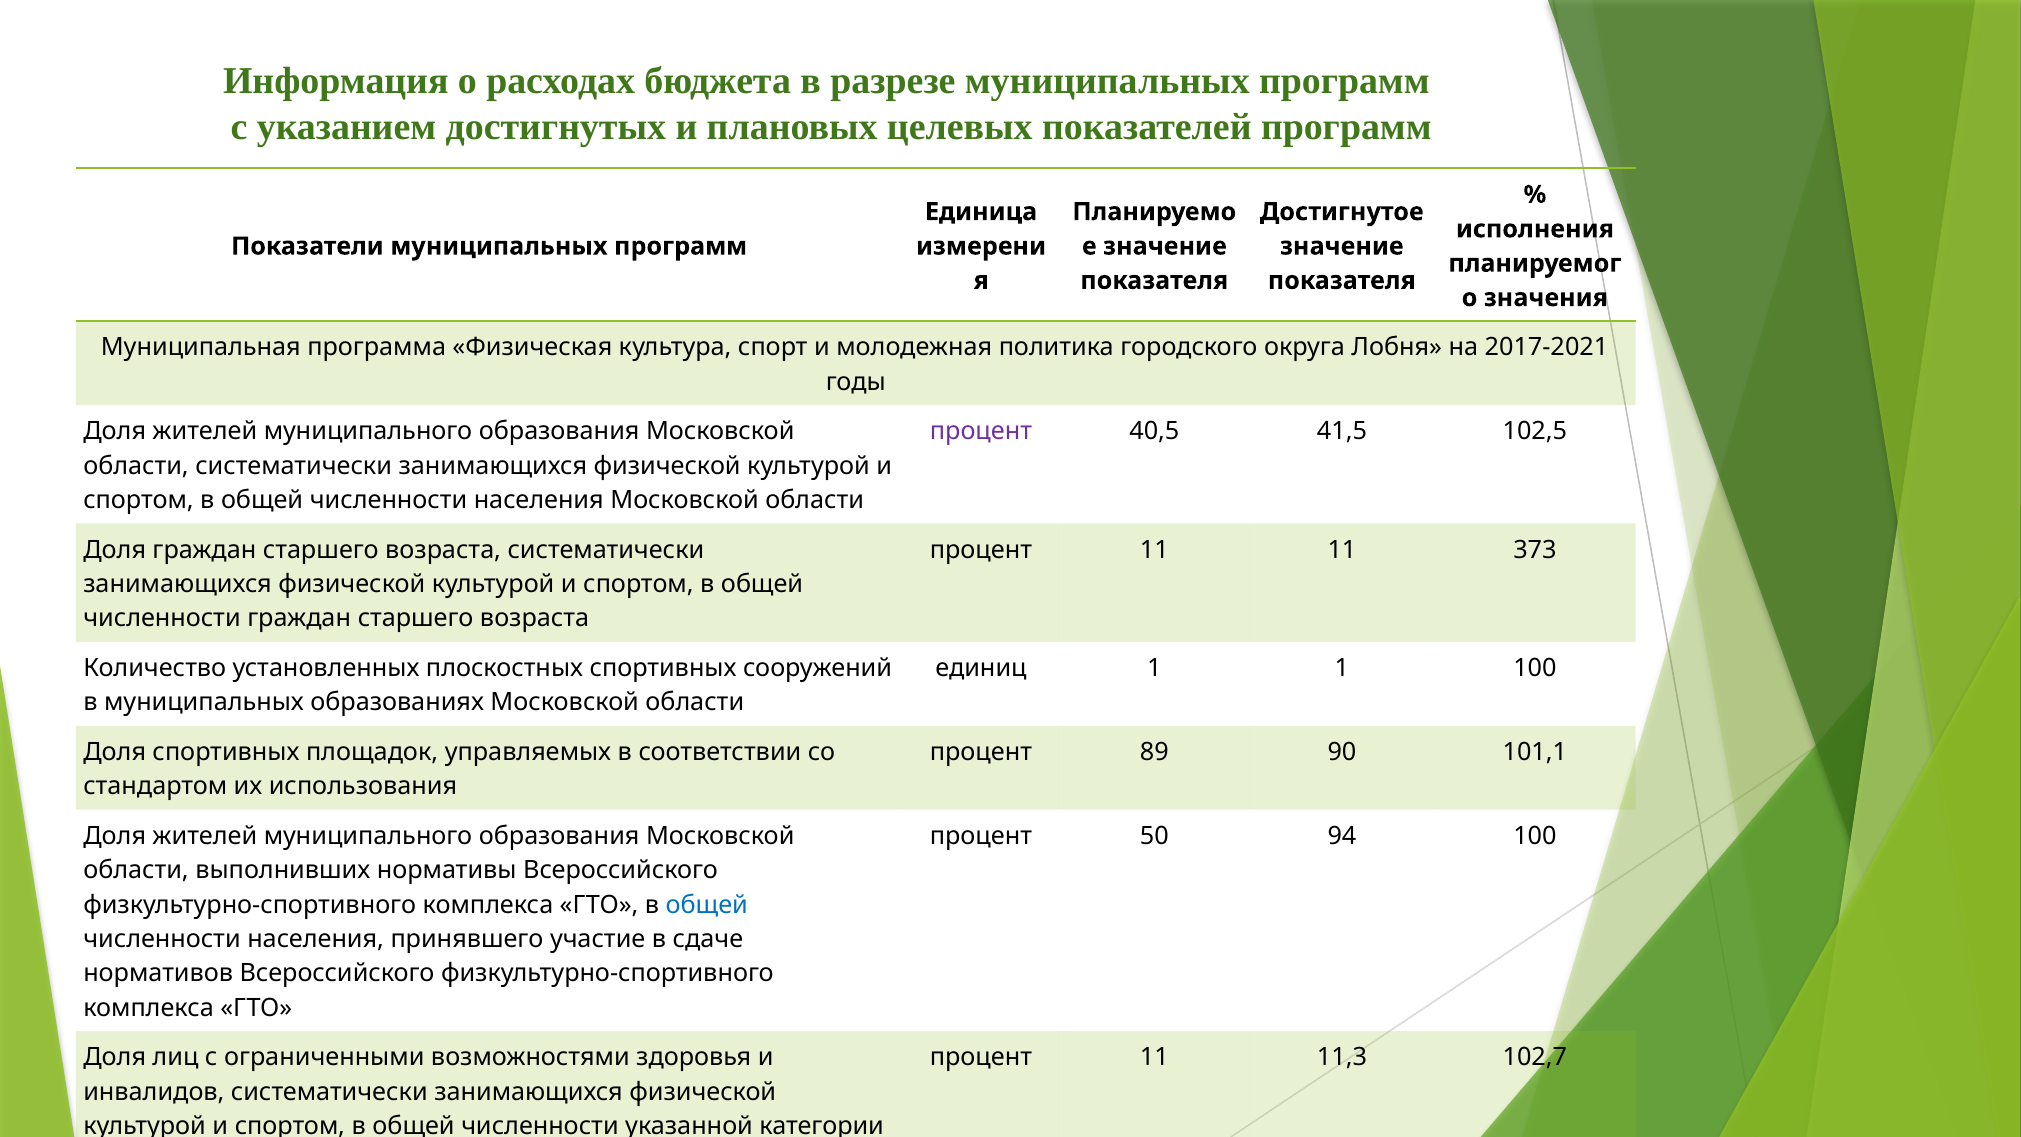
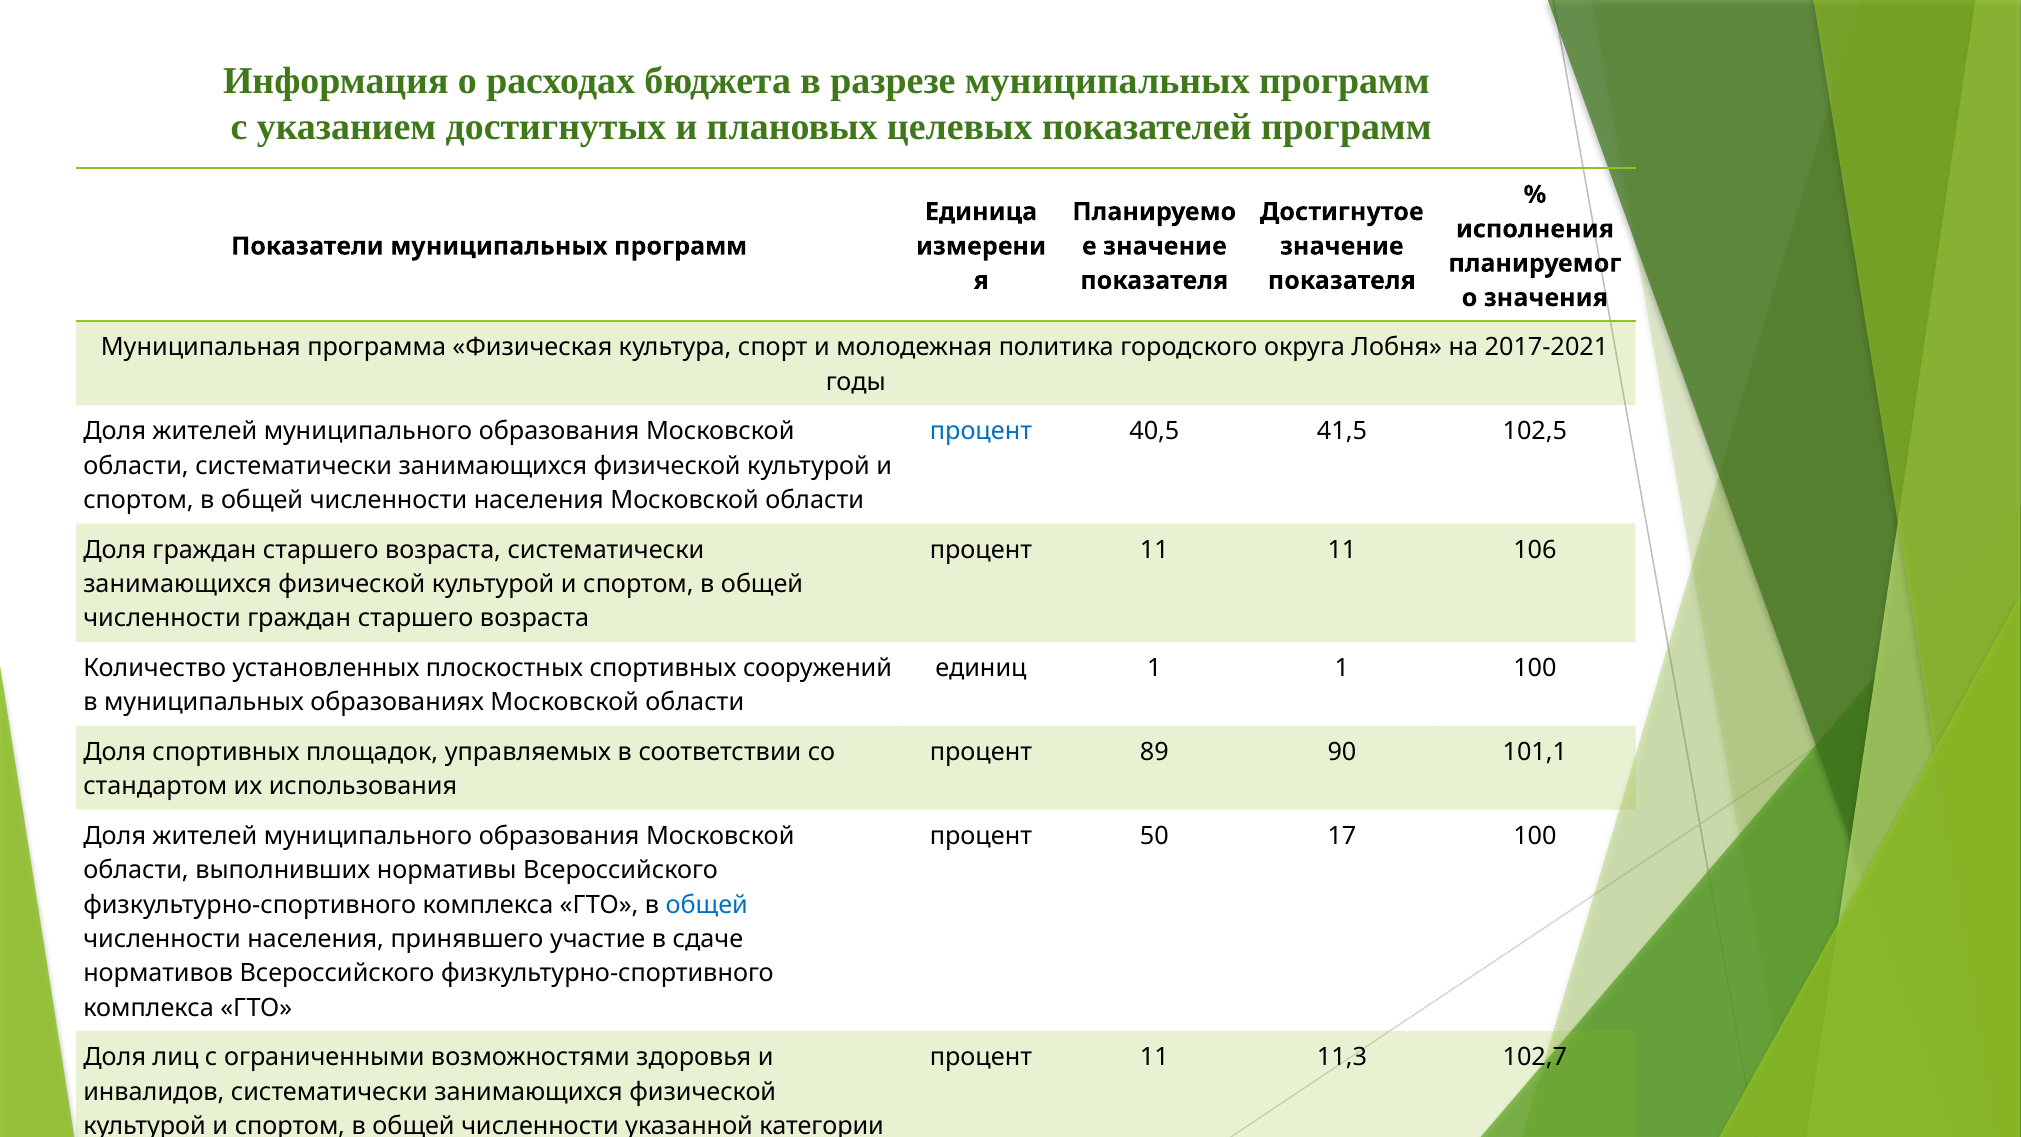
процент at (981, 431) colour: purple -> blue
373: 373 -> 106
94: 94 -> 17
